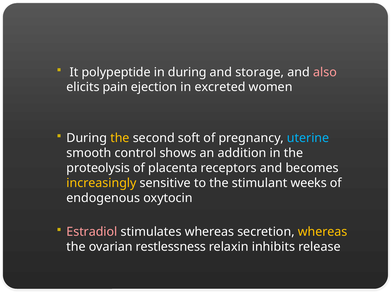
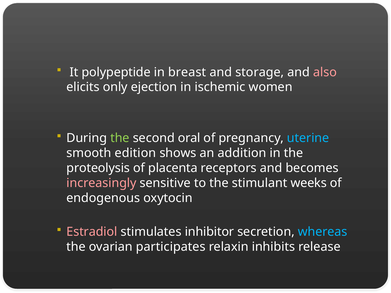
in during: during -> breast
pain: pain -> only
excreted: excreted -> ischemic
the at (120, 138) colour: yellow -> light green
soft: soft -> oral
control: control -> edition
increasingly colour: yellow -> pink
stimulates whereas: whereas -> inhibitor
whereas at (323, 232) colour: yellow -> light blue
restlessness: restlessness -> participates
